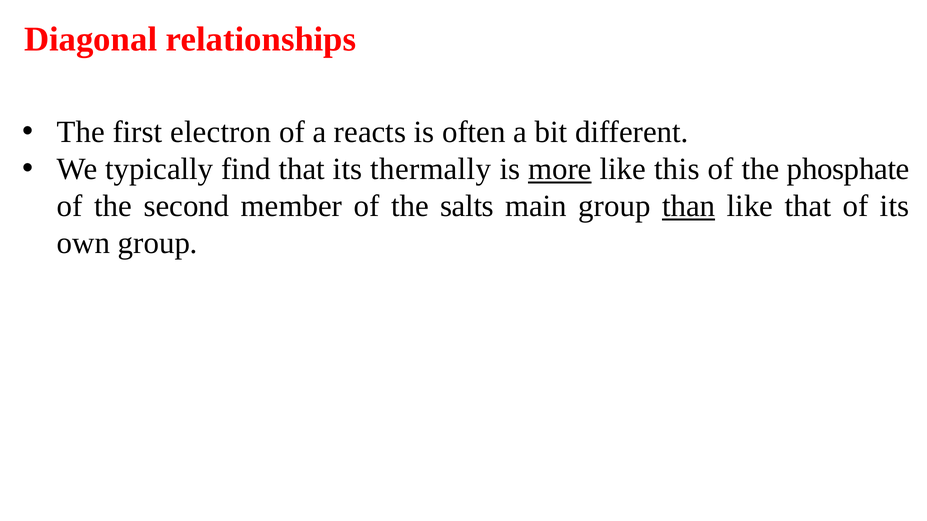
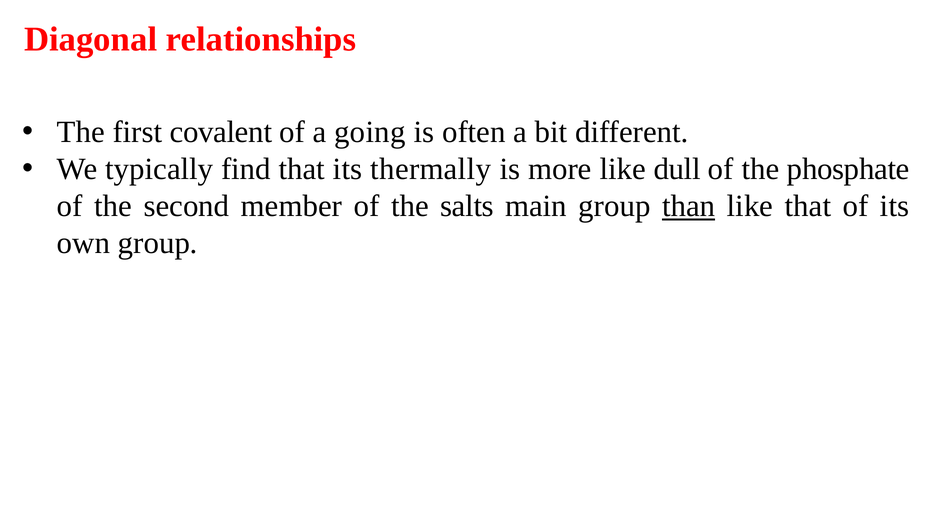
electron: electron -> covalent
reacts: reacts -> going
more underline: present -> none
this: this -> dull
